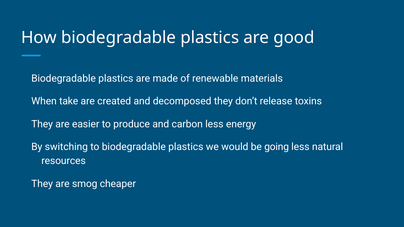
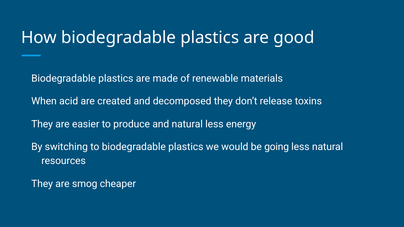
take: take -> acid
and carbon: carbon -> natural
